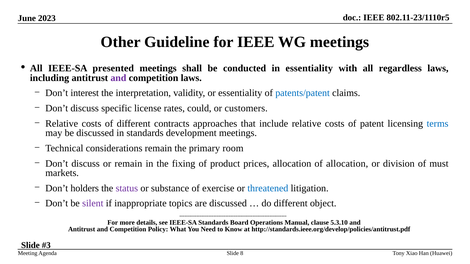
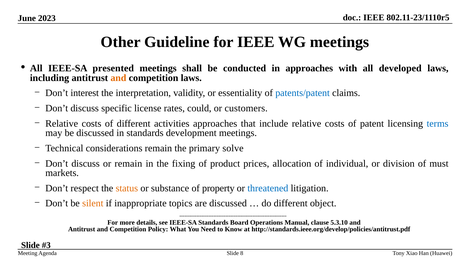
in essentiality: essentiality -> approaches
regardless: regardless -> developed
and at (118, 78) colour: purple -> orange
contracts: contracts -> activities
room: room -> solve
of allocation: allocation -> individual
holders: holders -> respect
status colour: purple -> orange
exercise: exercise -> property
silent colour: purple -> orange
